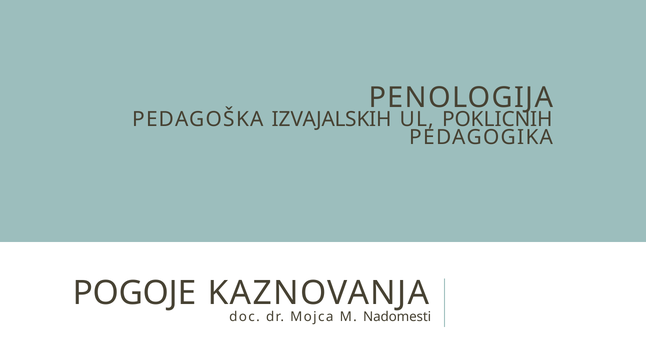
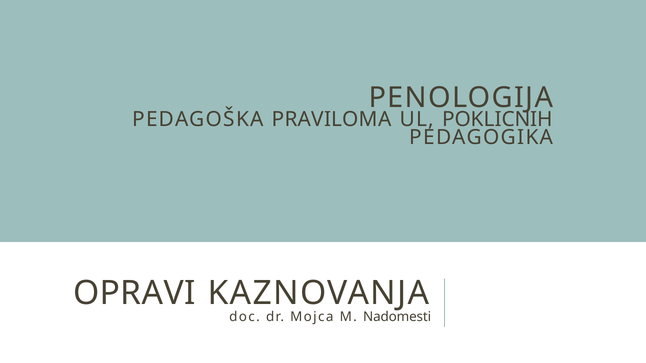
IZVAJALSKIH: IZVAJALSKIH -> PRAVILOMA
POGOJE: POGOJE -> OPRAVI
